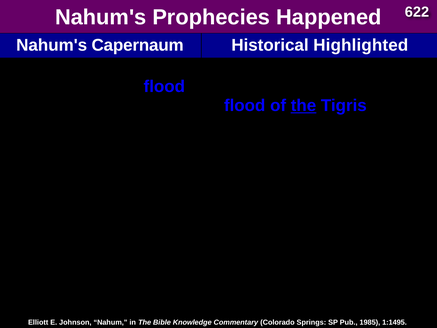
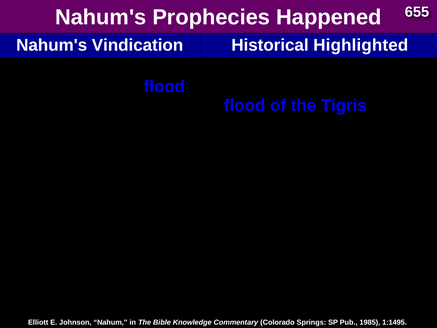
622: 622 -> 655
Capernaum: Capernaum -> Vindication
the at (303, 106) underline: present -> none
